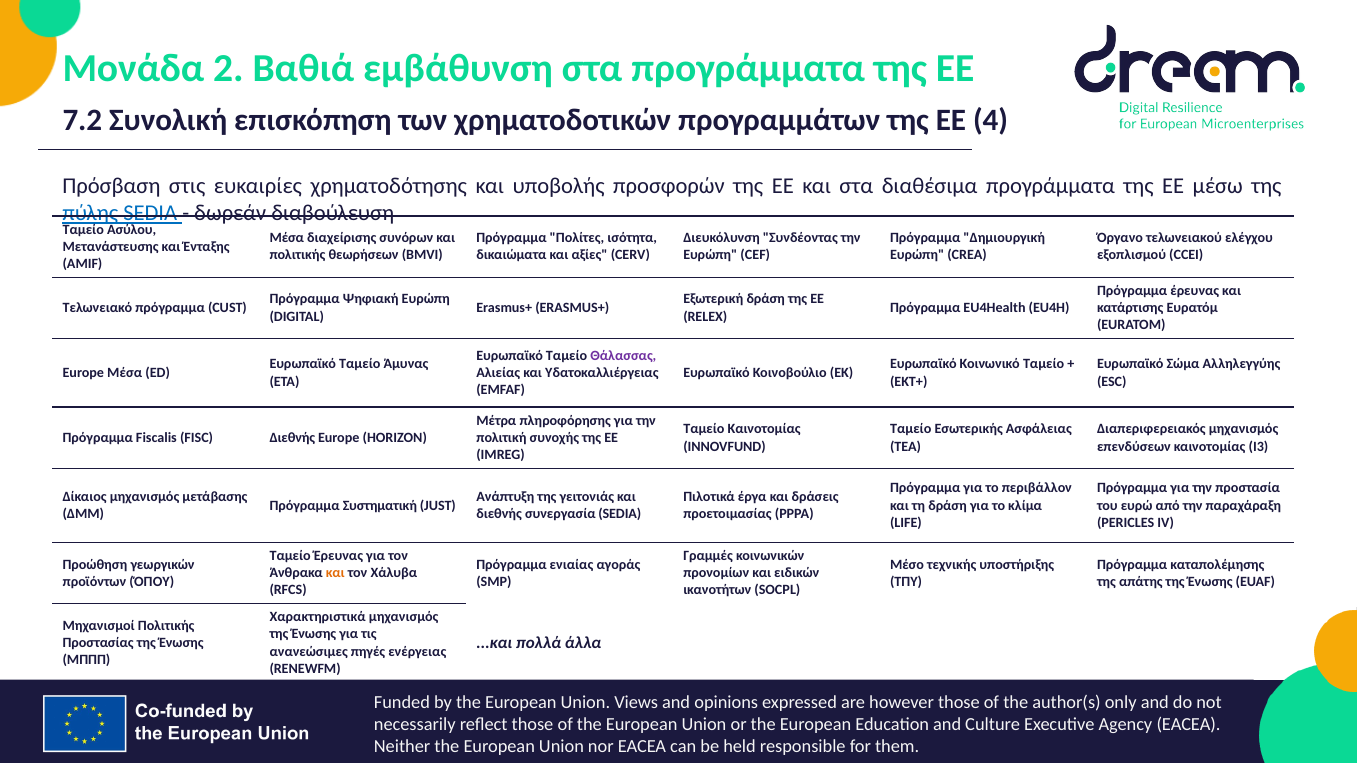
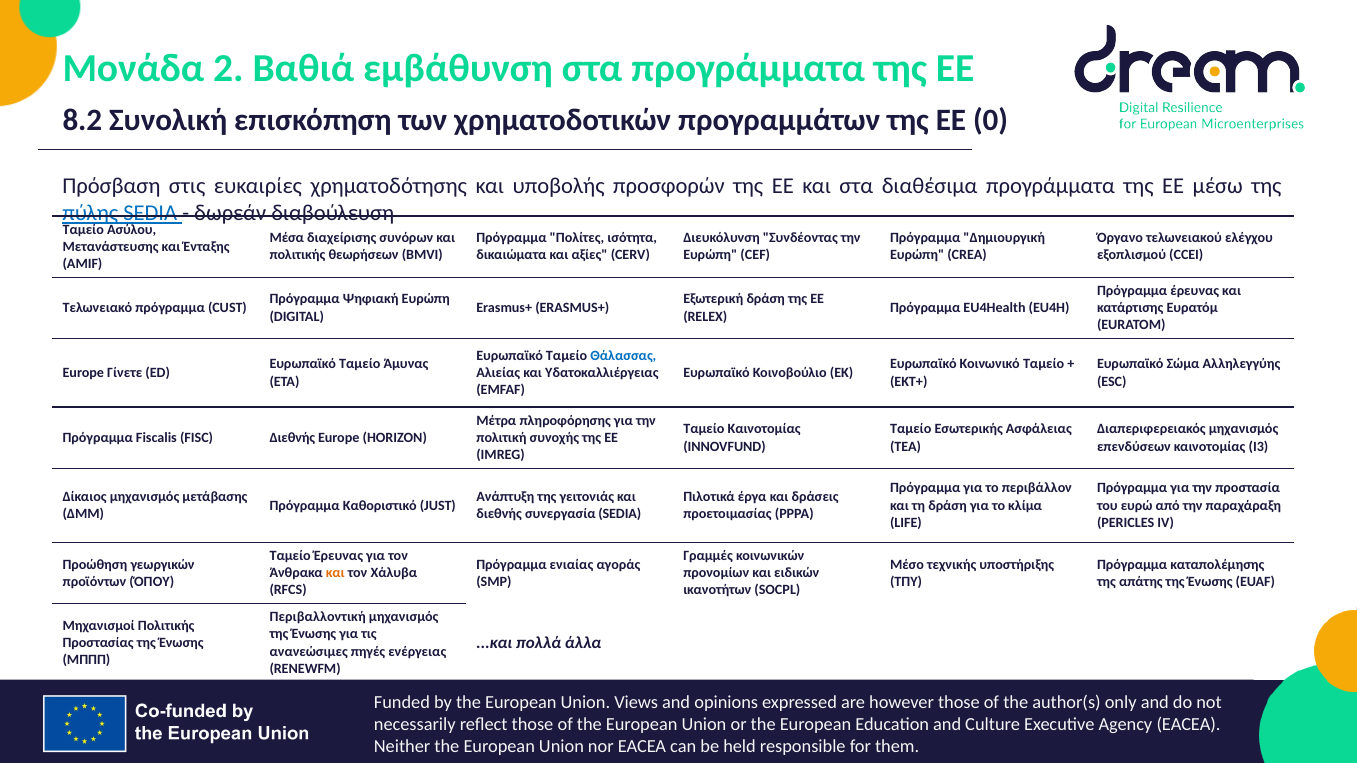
7.2: 7.2 -> 8.2
4: 4 -> 0
Θάλασσας colour: purple -> blue
Europe Μέσα: Μέσα -> Γίνετε
Συστηματική: Συστηματική -> Καθοριστικό
Χαρακτηριστικά: Χαρακτηριστικά -> Περιβαλλοντική
